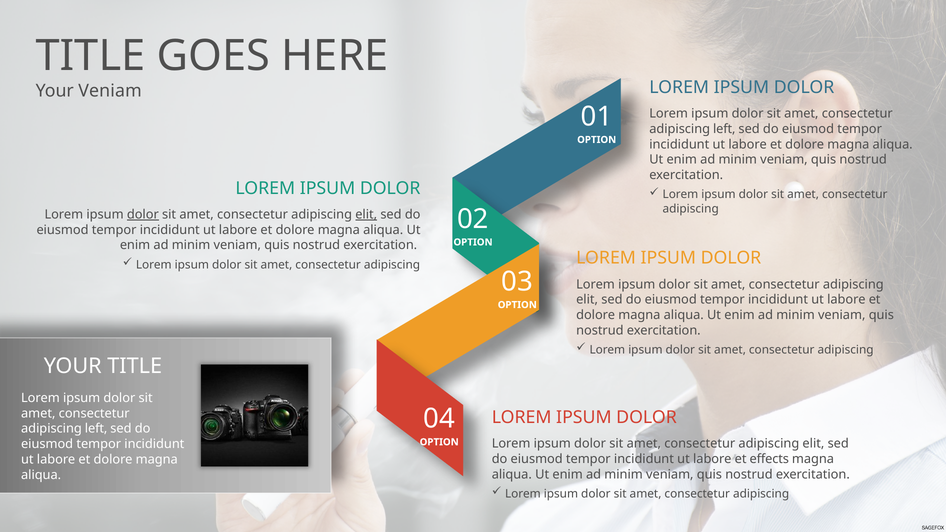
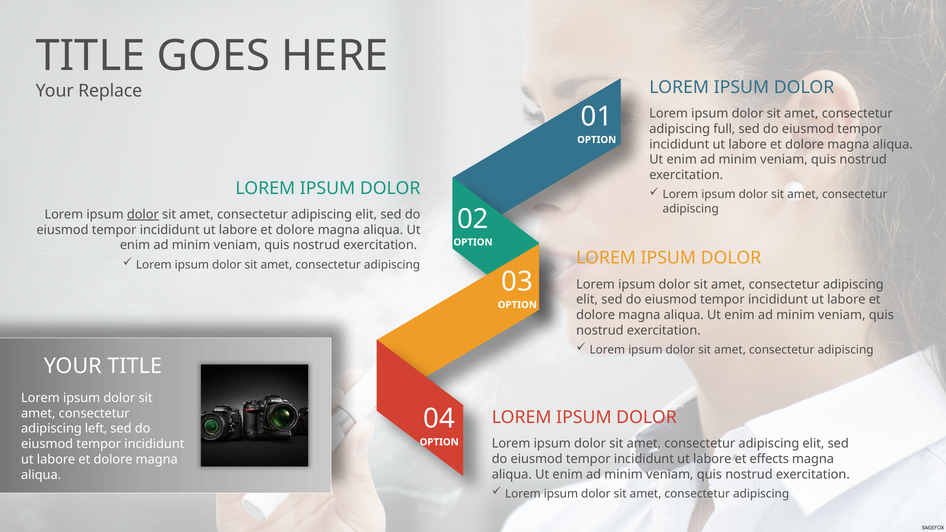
Your Veniam: Veniam -> Replace
left at (724, 129): left -> full
elit at (366, 215) underline: present -> none
